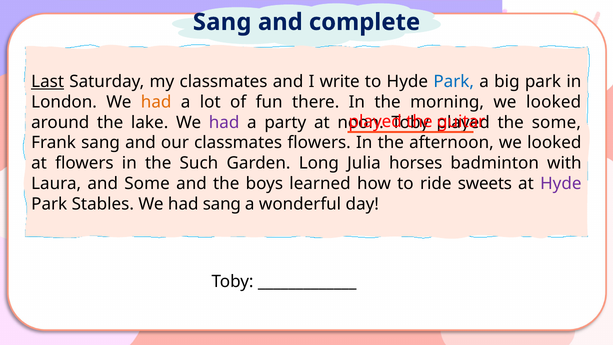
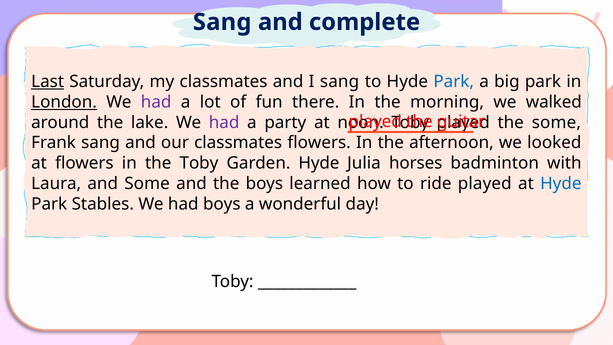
I write: write -> sang
London underline: none -> present
had at (156, 102) colour: orange -> purple
morning we looked: looked -> walked
the Such: Such -> Toby
Garden Long: Long -> Hyde
ride sweets: sweets -> played
Hyde at (561, 184) colour: purple -> blue
had sang: sang -> boys
